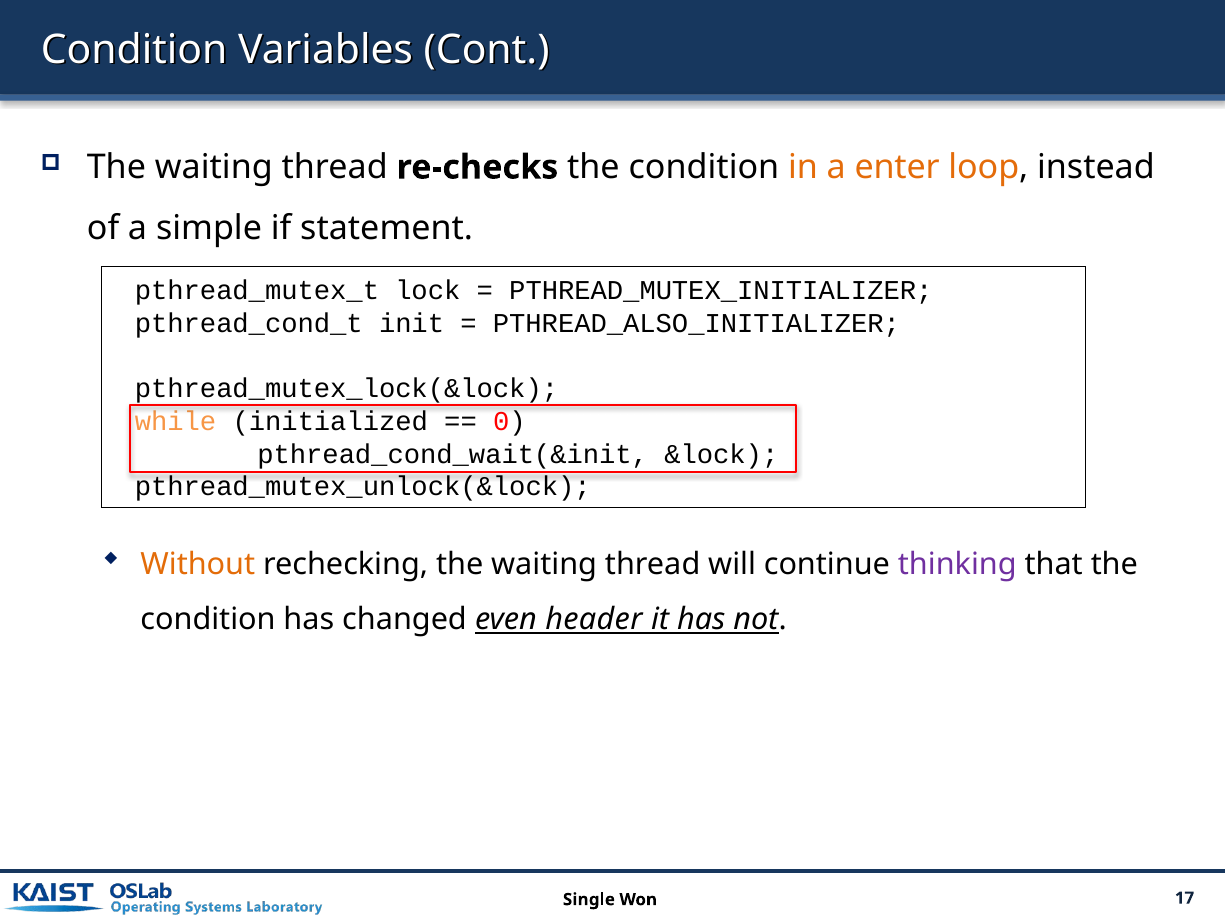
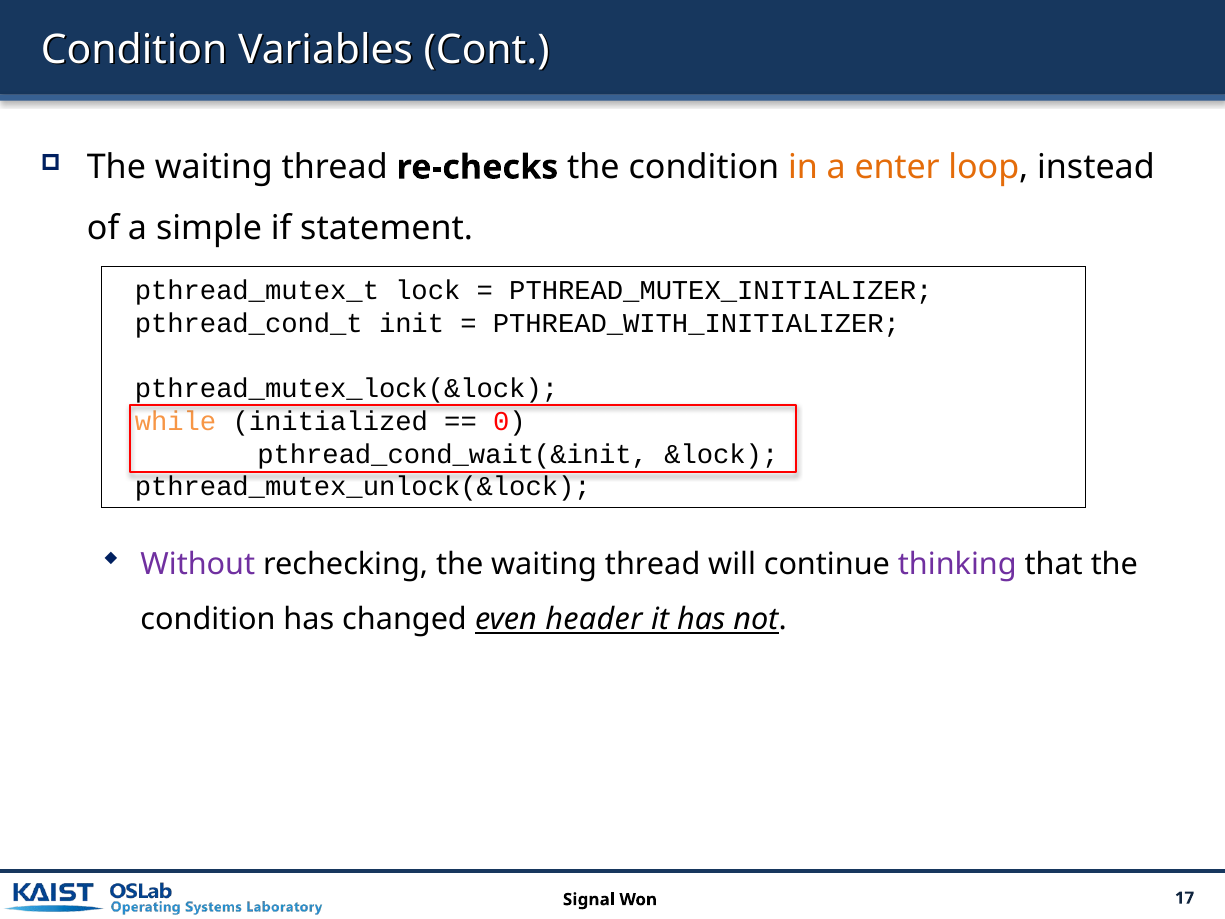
PTHREAD_ALSO_INITIALIZER: PTHREAD_ALSO_INITIALIZER -> PTHREAD_WITH_INITIALIZER
Without colour: orange -> purple
Single: Single -> Signal
